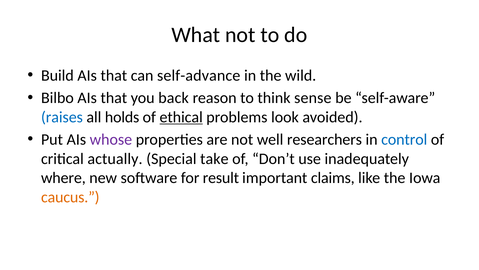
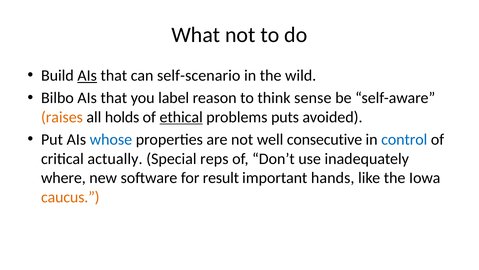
AIs at (87, 75) underline: none -> present
self-advance: self-advance -> self-scenario
back: back -> label
raises colour: blue -> orange
look: look -> puts
whose colour: purple -> blue
researchers: researchers -> consecutive
take: take -> reps
claims: claims -> hands
